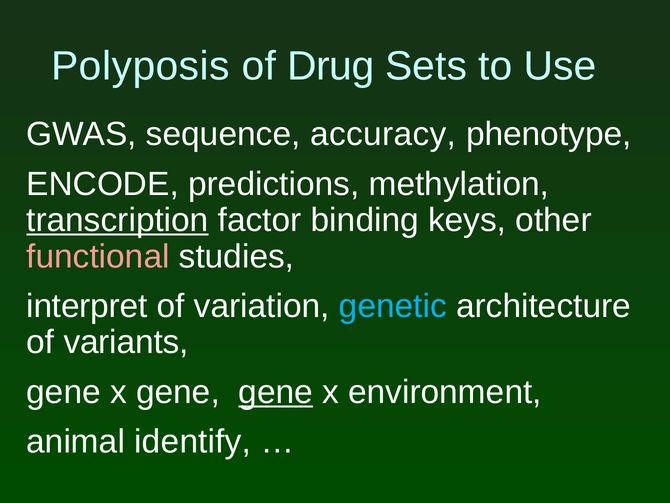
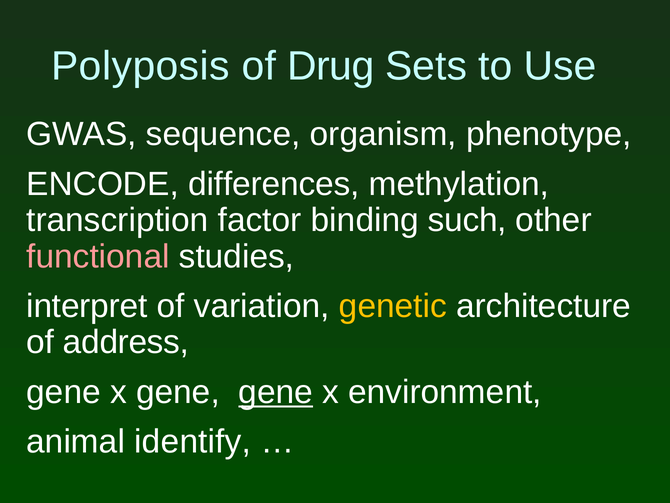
accuracy: accuracy -> organism
predictions: predictions -> differences
transcription underline: present -> none
keys: keys -> such
genetic colour: light blue -> yellow
variants: variants -> address
